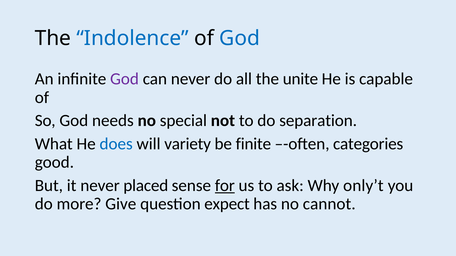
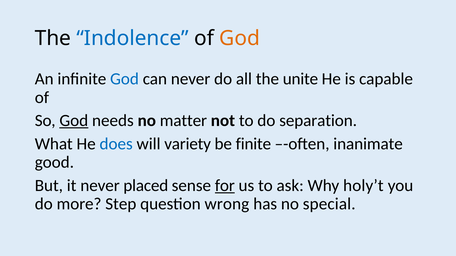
God at (240, 38) colour: blue -> orange
God at (125, 79) colour: purple -> blue
God at (74, 121) underline: none -> present
special: special -> matter
categories: categories -> inanimate
only’t: only’t -> holy’t
Give: Give -> Step
expect: expect -> wrong
cannot: cannot -> special
